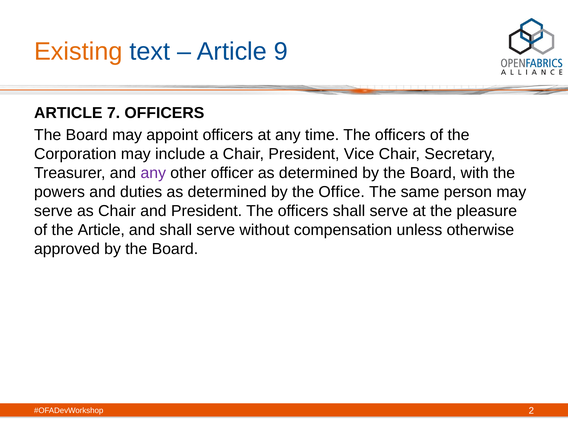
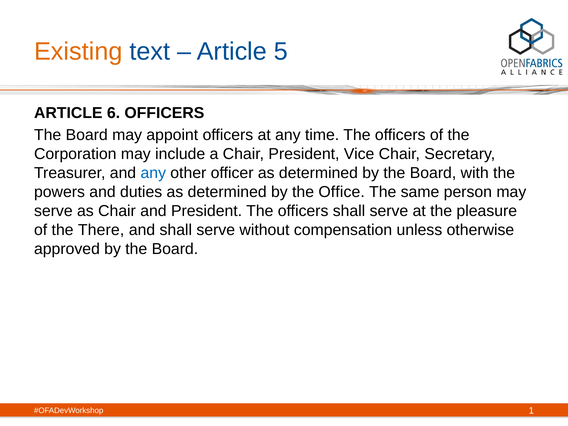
9: 9 -> 5
7: 7 -> 6
any at (153, 173) colour: purple -> blue
the Article: Article -> There
2: 2 -> 1
